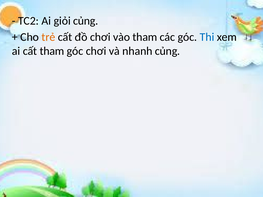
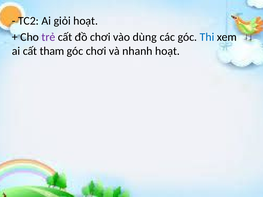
giỏi củng: củng -> hoạt
trẻ colour: orange -> purple
vào tham: tham -> dùng
nhanh củng: củng -> hoạt
